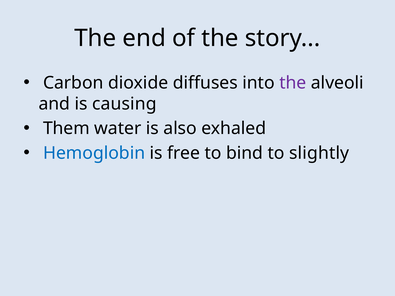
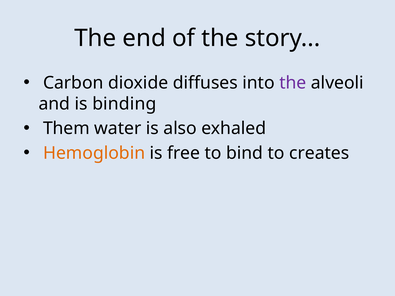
causing: causing -> binding
Hemoglobin colour: blue -> orange
slightly: slightly -> creates
